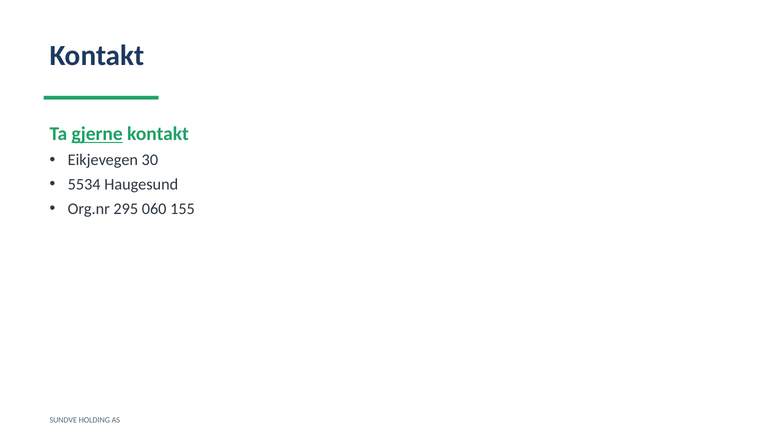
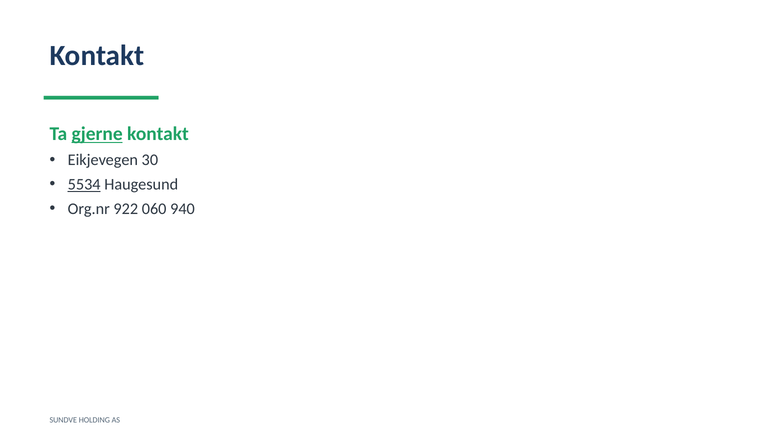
5534 underline: none -> present
295: 295 -> 922
155: 155 -> 940
